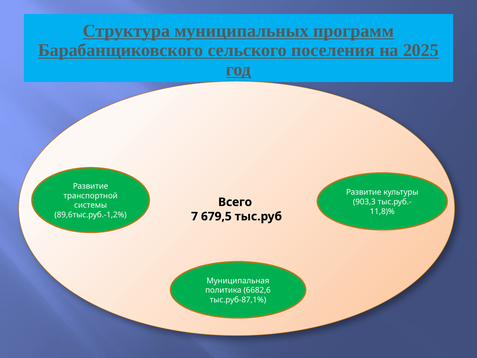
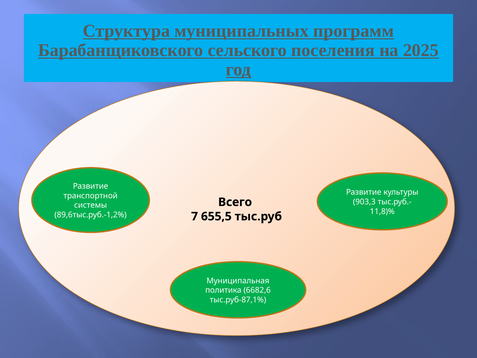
679,5: 679,5 -> 655,5
